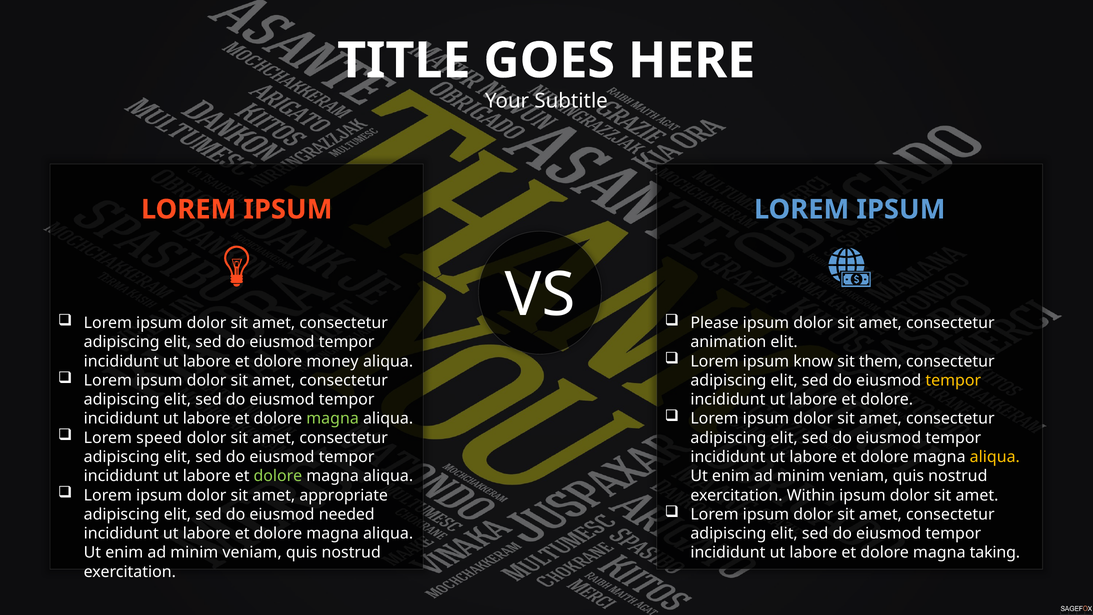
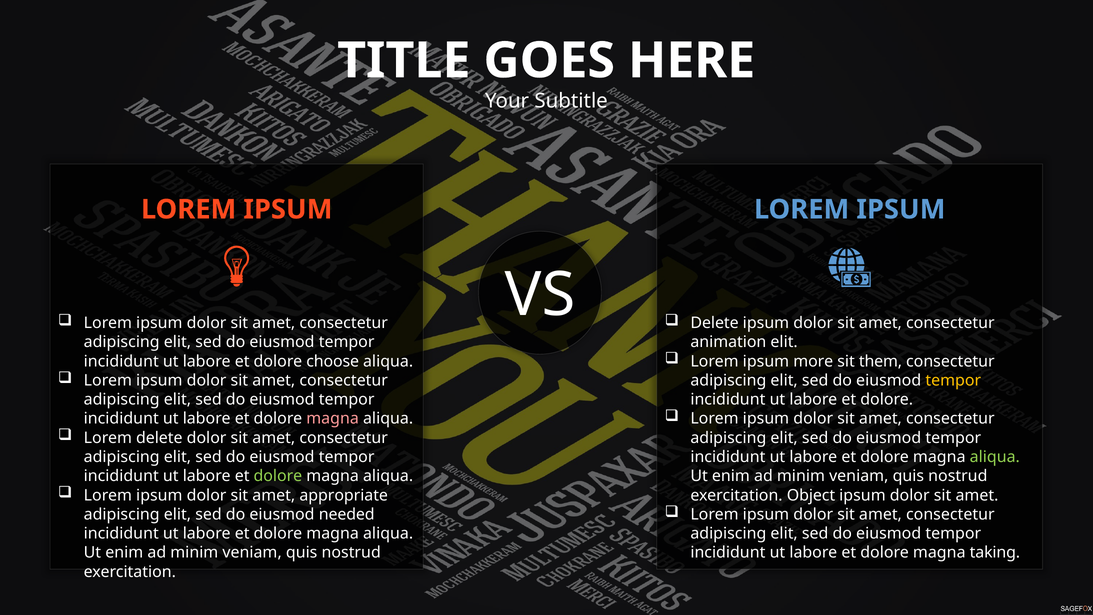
Please at (715, 323): Please -> Delete
know: know -> more
money: money -> choose
magna at (333, 419) colour: light green -> pink
Lorem speed: speed -> delete
aliqua at (995, 457) colour: yellow -> light green
Within: Within -> Object
